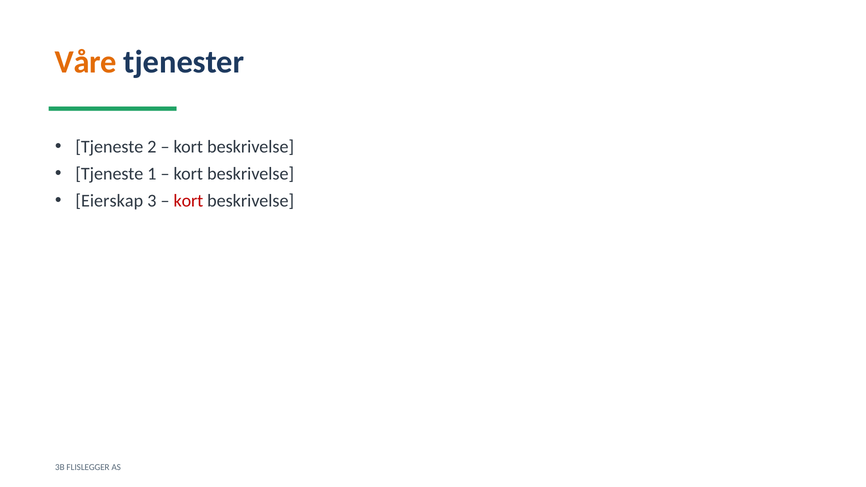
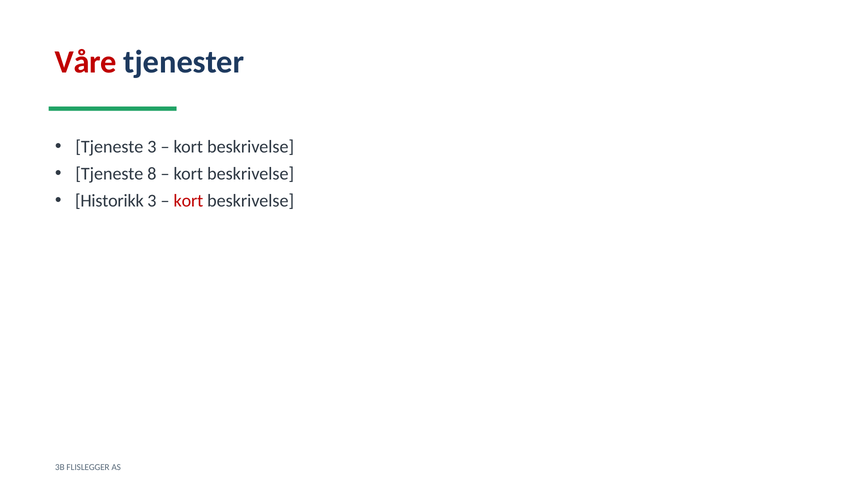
Våre colour: orange -> red
Tjeneste 2: 2 -> 3
1: 1 -> 8
Eierskap: Eierskap -> Historikk
